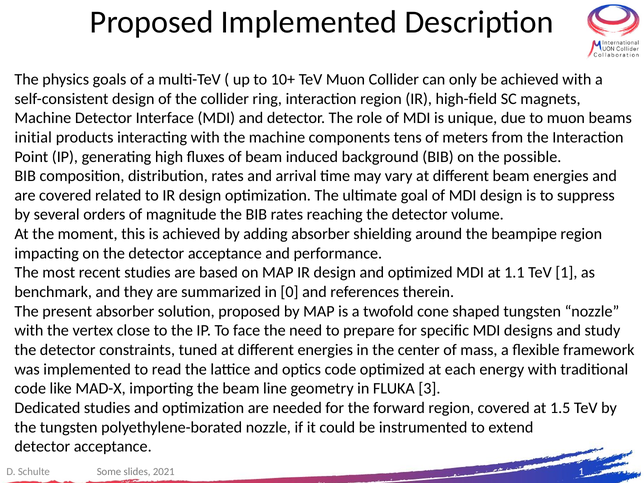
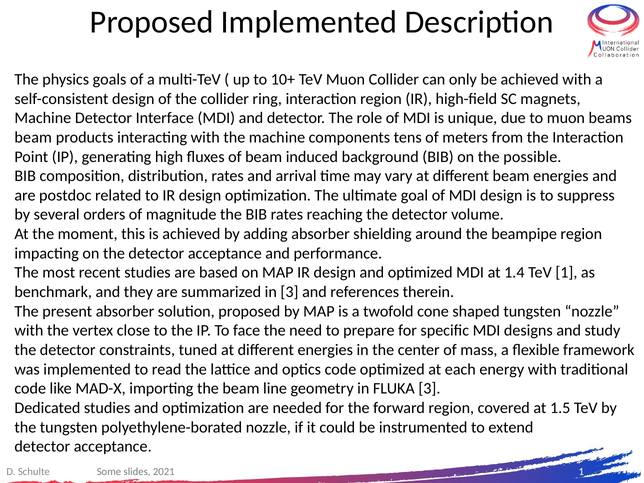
initial at (33, 137): initial -> beam
are covered: covered -> postdoc
1.1: 1.1 -> 1.4
in 0: 0 -> 3
